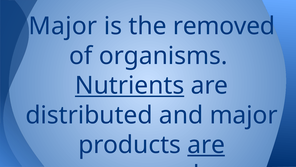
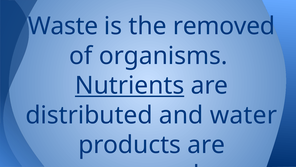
Major at (63, 26): Major -> Waste
and major: major -> water
are at (206, 145) underline: present -> none
